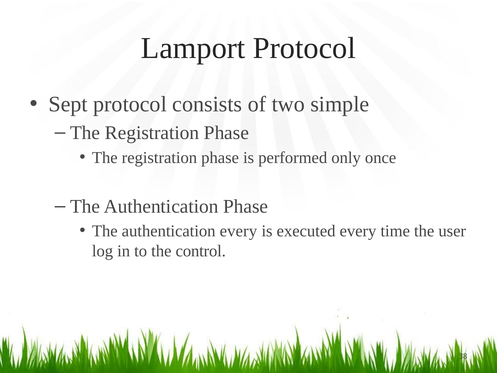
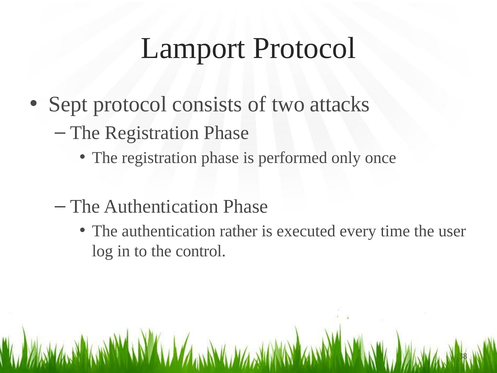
simple: simple -> attacks
authentication every: every -> rather
